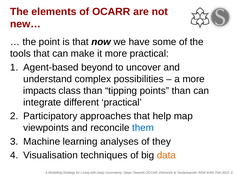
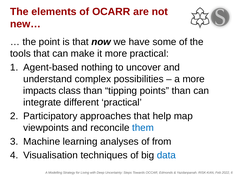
beyond: beyond -> nothing
they: they -> from
data colour: orange -> blue
